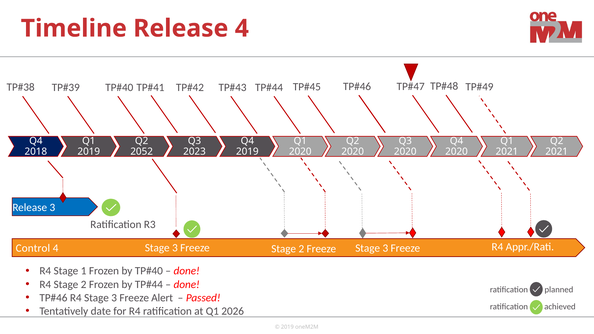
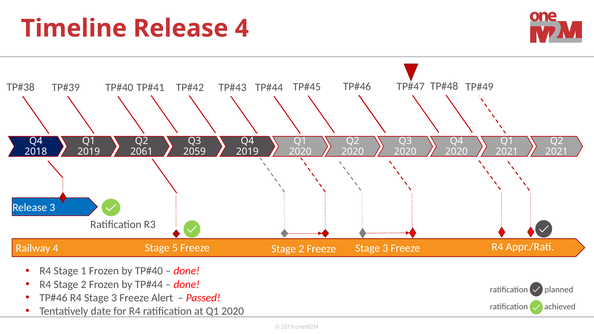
2052: 2052 -> 2061
2023: 2023 -> 2059
3 at (175, 248): 3 -> 5
Control: Control -> Railway
at Q1 2026: 2026 -> 2020
